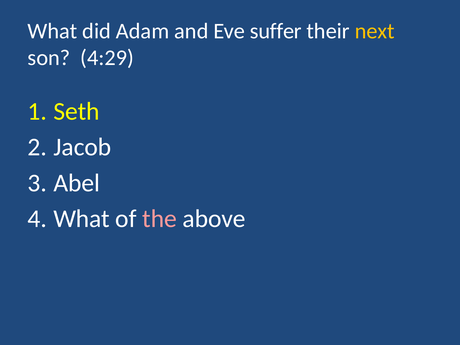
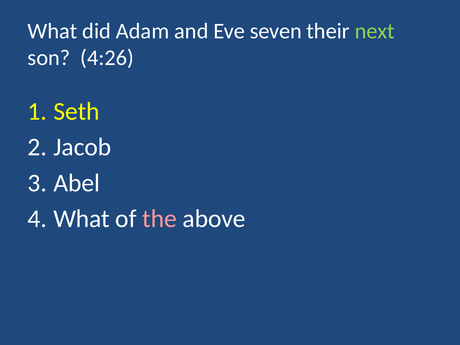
suffer: suffer -> seven
next colour: yellow -> light green
4:29: 4:29 -> 4:26
